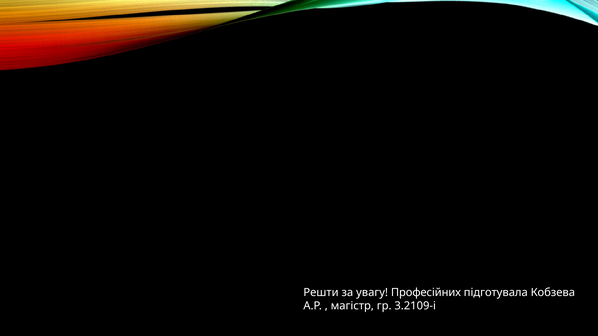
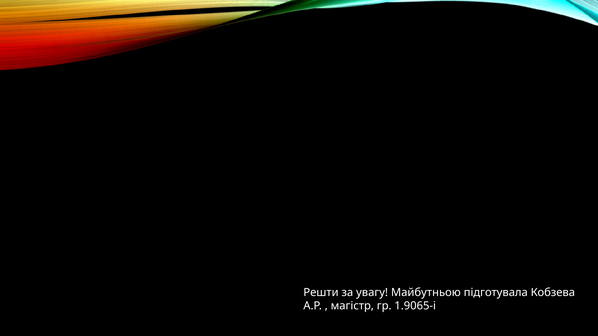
Професійних: Професійних -> Майбутньою
3.2109-і: 3.2109-і -> 1.9065-і
